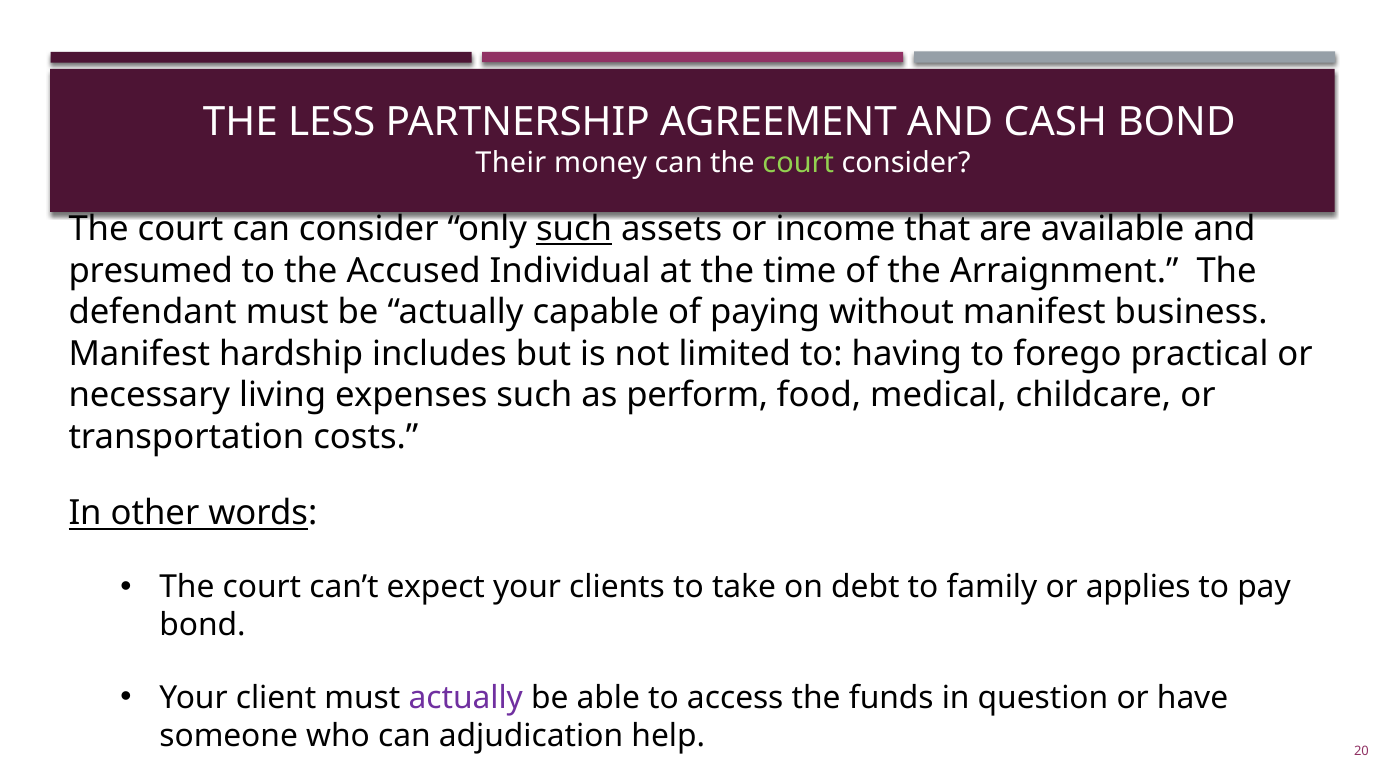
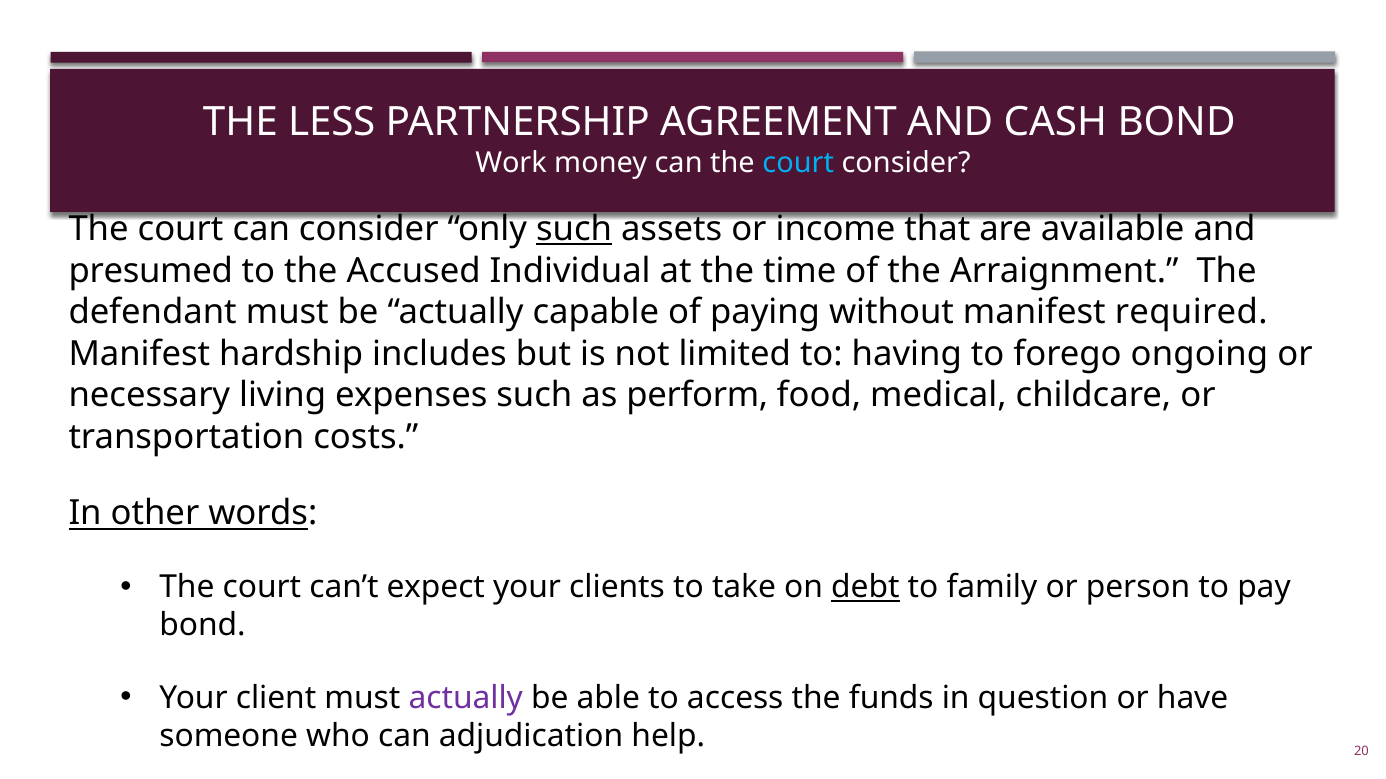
Their: Their -> Work
court at (798, 163) colour: light green -> light blue
business: business -> required
practical: practical -> ongoing
debt underline: none -> present
applies: applies -> person
